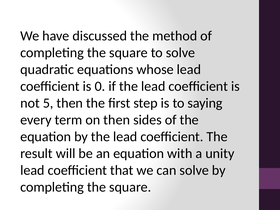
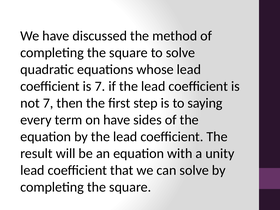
is 0: 0 -> 7
not 5: 5 -> 7
on then: then -> have
